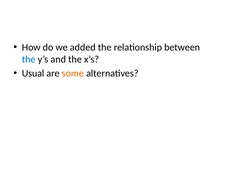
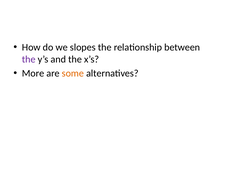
added: added -> slopes
the at (29, 59) colour: blue -> purple
Usual: Usual -> More
